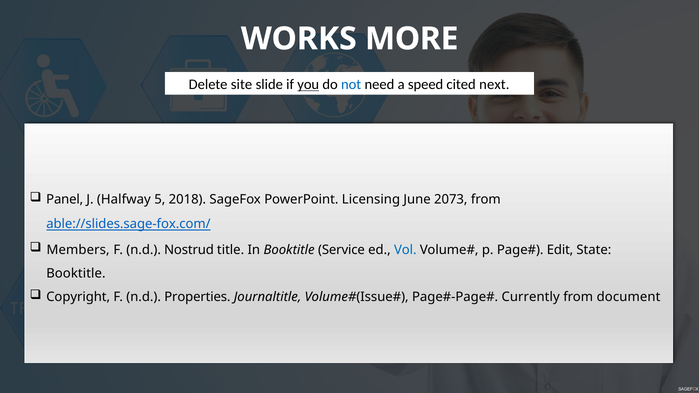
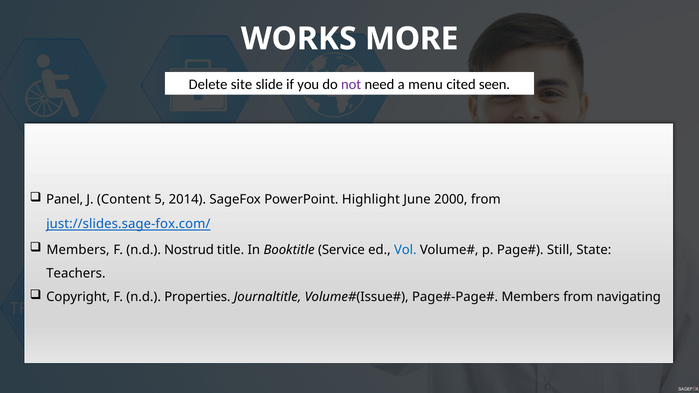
you underline: present -> none
not colour: blue -> purple
speed: speed -> menu
next: next -> seen
Halfway: Halfway -> Content
2018: 2018 -> 2014
Licensing: Licensing -> Highlight
2073: 2073 -> 2000
able://slides.sage-fox.com/: able://slides.sage-fox.com/ -> just://slides.sage-fox.com/
Edit: Edit -> Still
Booktitle at (76, 273): Booktitle -> Teachers
Currently at (531, 297): Currently -> Members
document: document -> navigating
